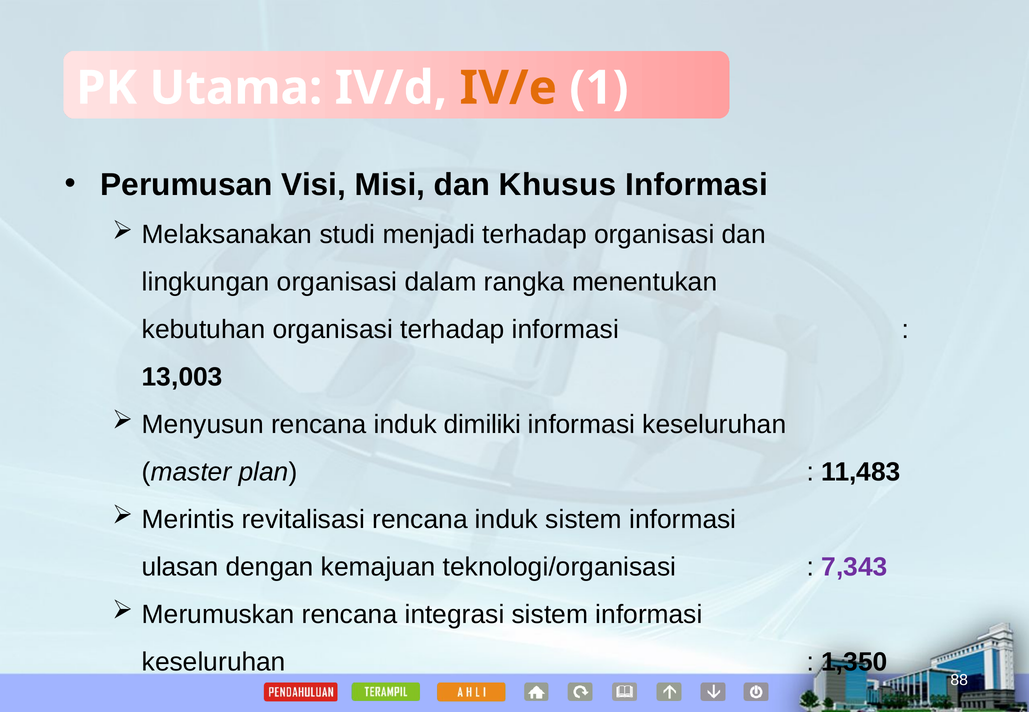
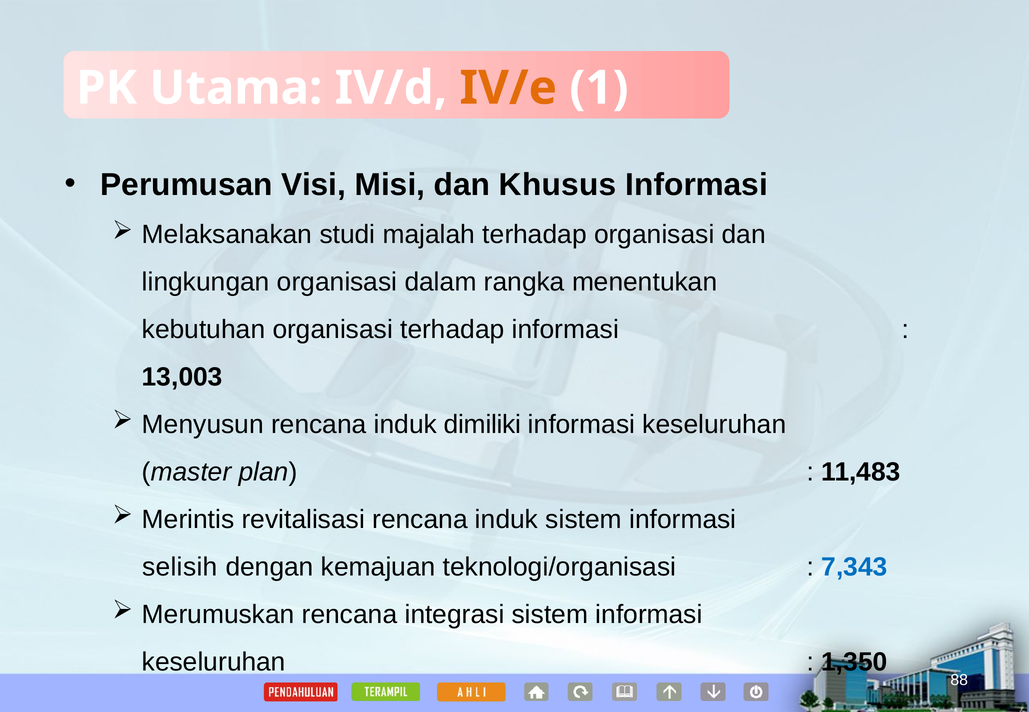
menjadi: menjadi -> majalah
ulasan: ulasan -> selisih
7,343 colour: purple -> blue
